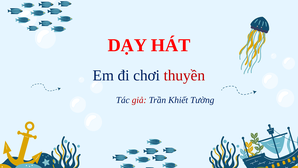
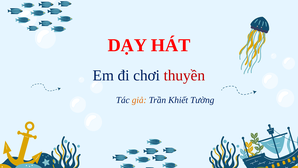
giả colour: red -> orange
